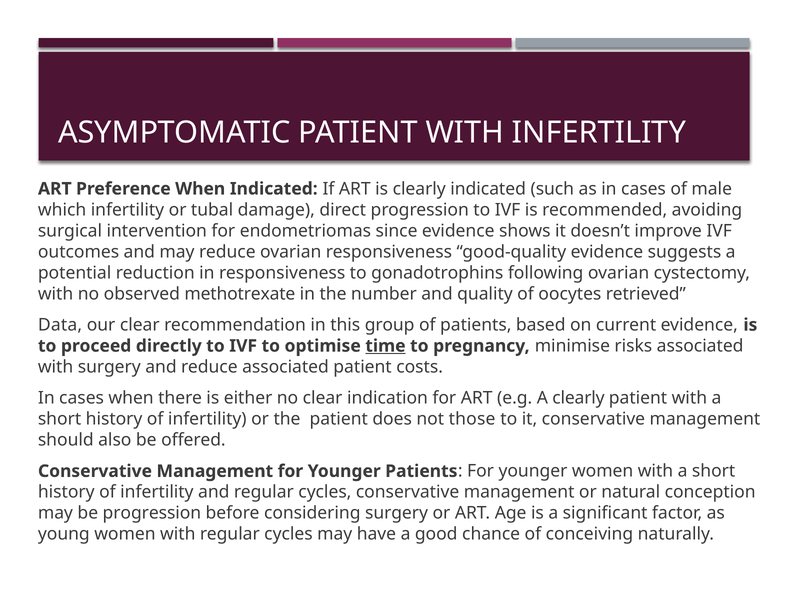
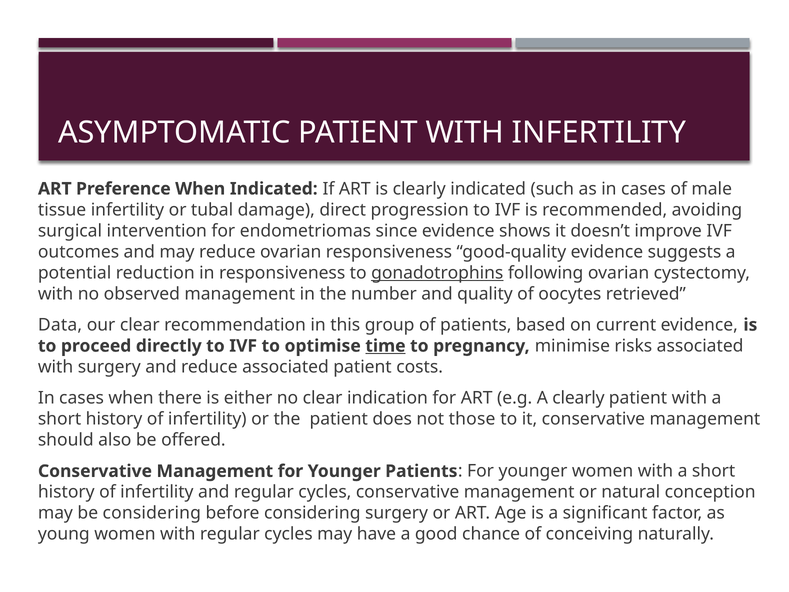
which: which -> tissue
gonadotrophins underline: none -> present
observed methotrexate: methotrexate -> management
be progression: progression -> considering
